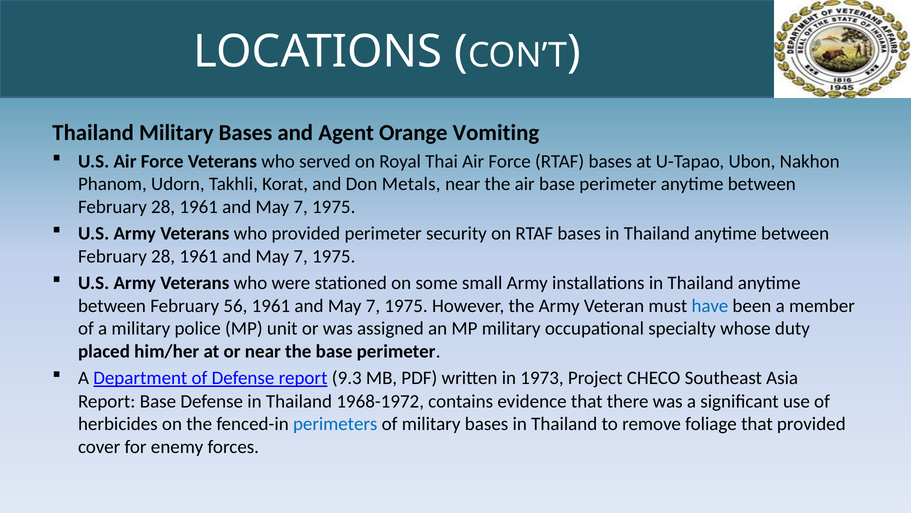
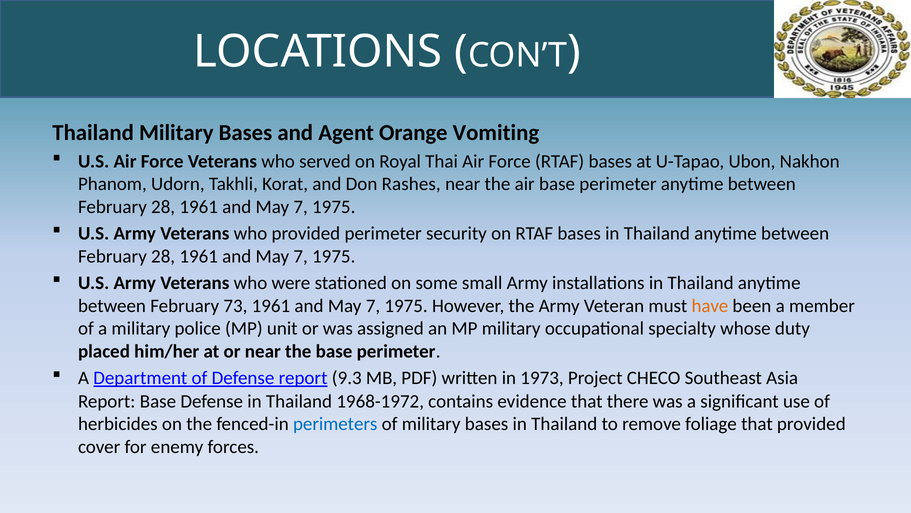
Metals: Metals -> Rashes
56: 56 -> 73
have colour: blue -> orange
